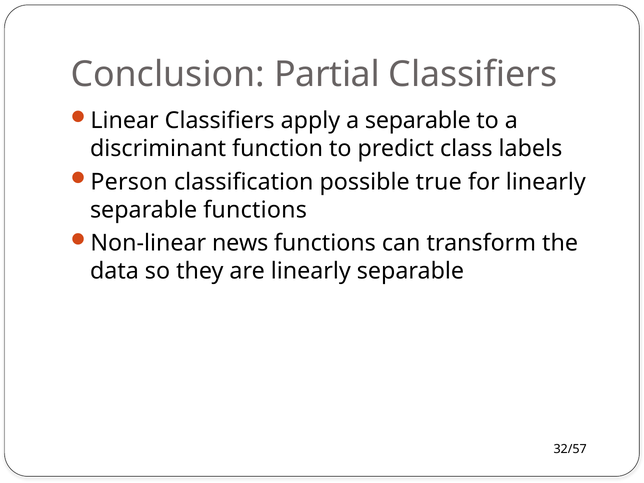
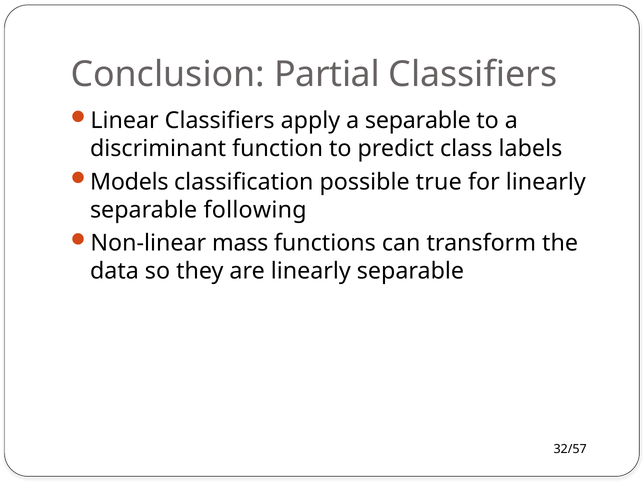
Person: Person -> Models
separable functions: functions -> following
news: news -> mass
